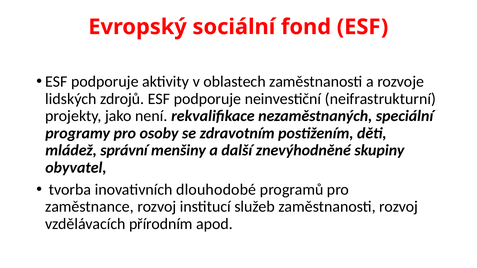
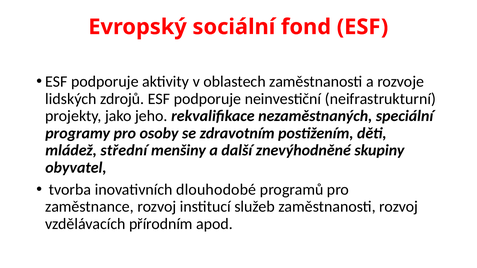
není: není -> jeho
správní: správní -> střední
